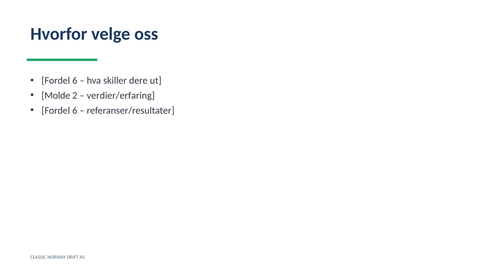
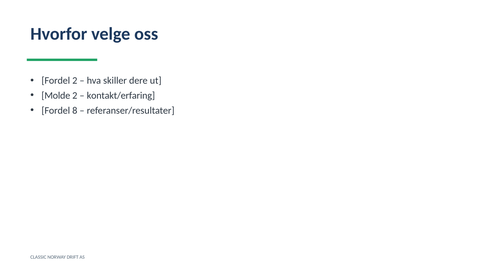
6 at (75, 81): 6 -> 2
verdier/erfaring: verdier/erfaring -> kontakt/erfaring
6 at (75, 111): 6 -> 8
